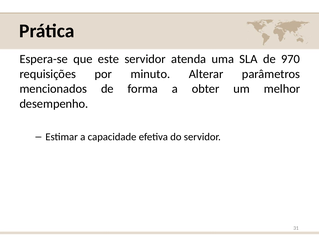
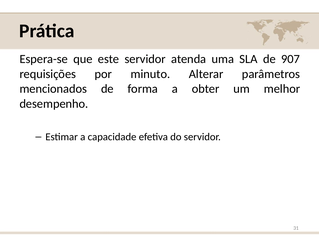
970: 970 -> 907
